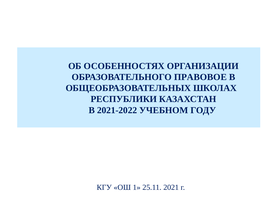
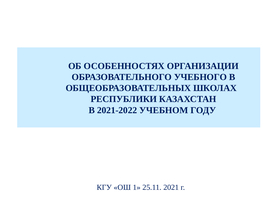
ПРАВОВОЕ: ПРАВОВОЕ -> УЧЕБНОГО
